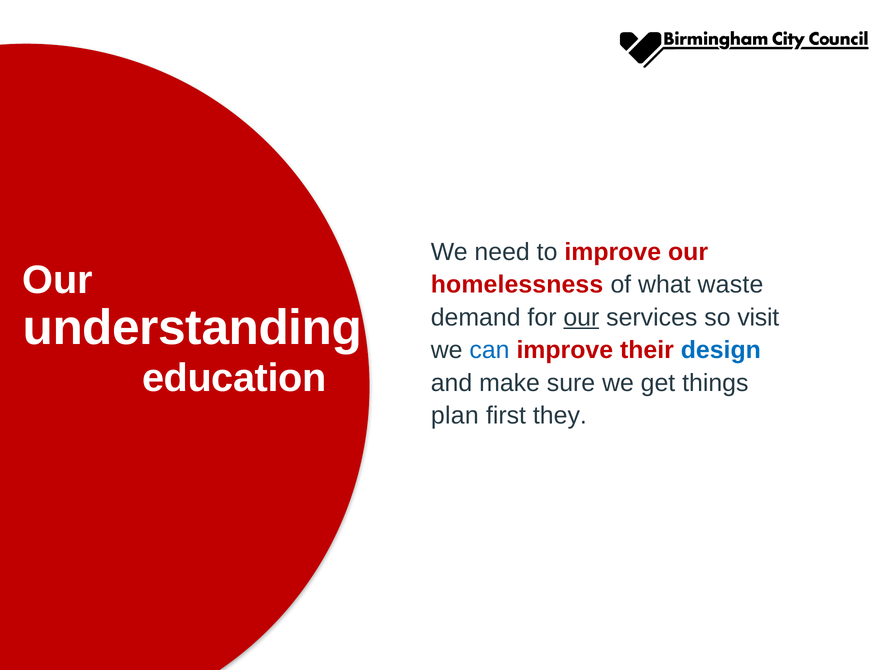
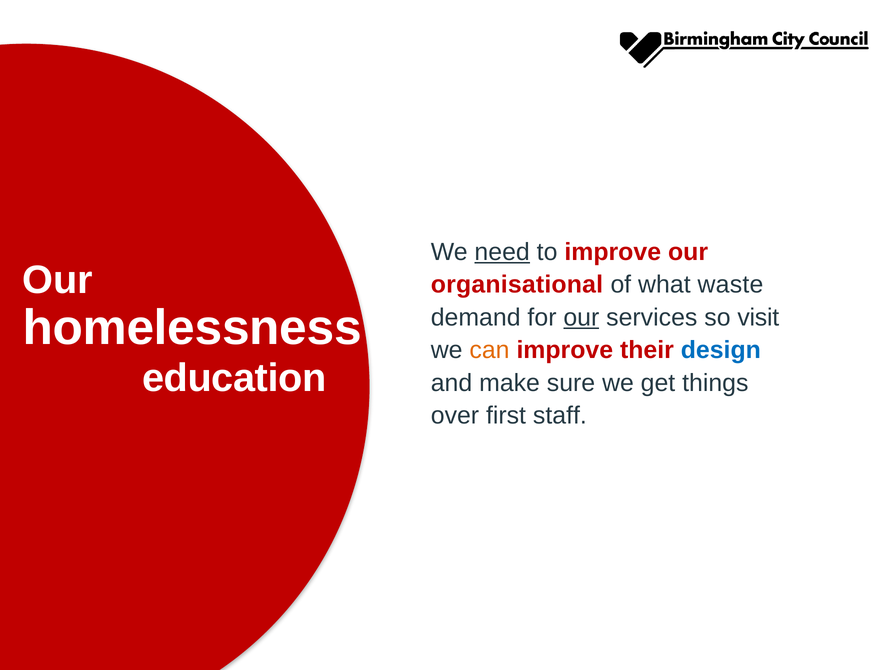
need underline: none -> present
homelessness: homelessness -> organisational
understanding: understanding -> homelessness
can colour: blue -> orange
plan: plan -> over
they: they -> staff
